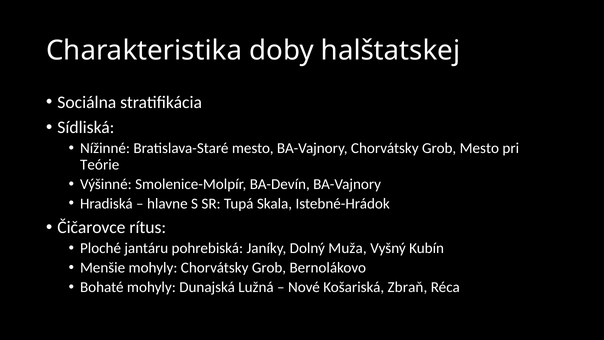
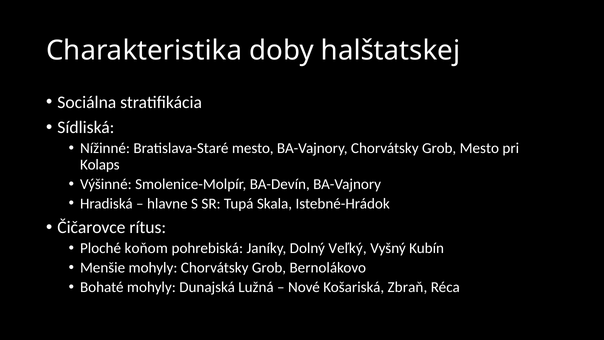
Teórie: Teórie -> Kolaps
jantáru: jantáru -> koňom
Muža: Muža -> Veľký
